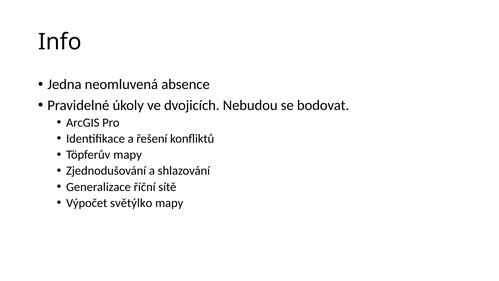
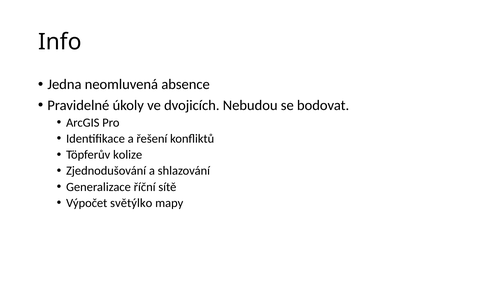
Töpferův mapy: mapy -> kolize
